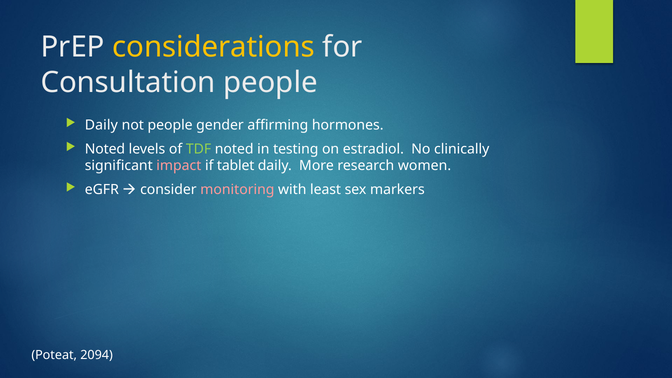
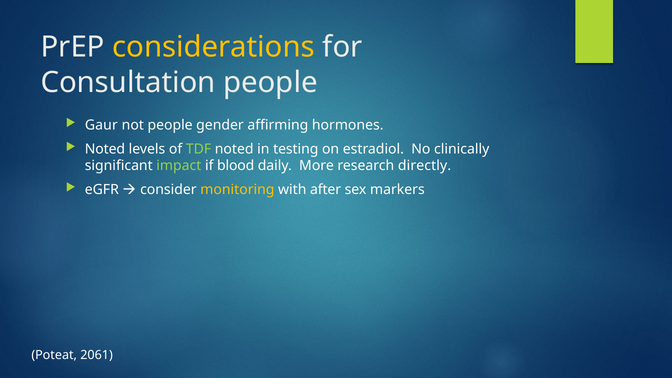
Daily at (101, 125): Daily -> Gaur
impact colour: pink -> light green
tablet: tablet -> blood
women: women -> directly
monitoring colour: pink -> yellow
least: least -> after
2094: 2094 -> 2061
